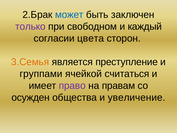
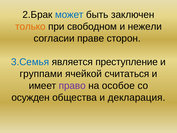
только colour: purple -> orange
каждый: каждый -> нежели
цвета: цвета -> праве
3.Семья colour: orange -> blue
правам: правам -> особое
увеличение: увеличение -> декларация
